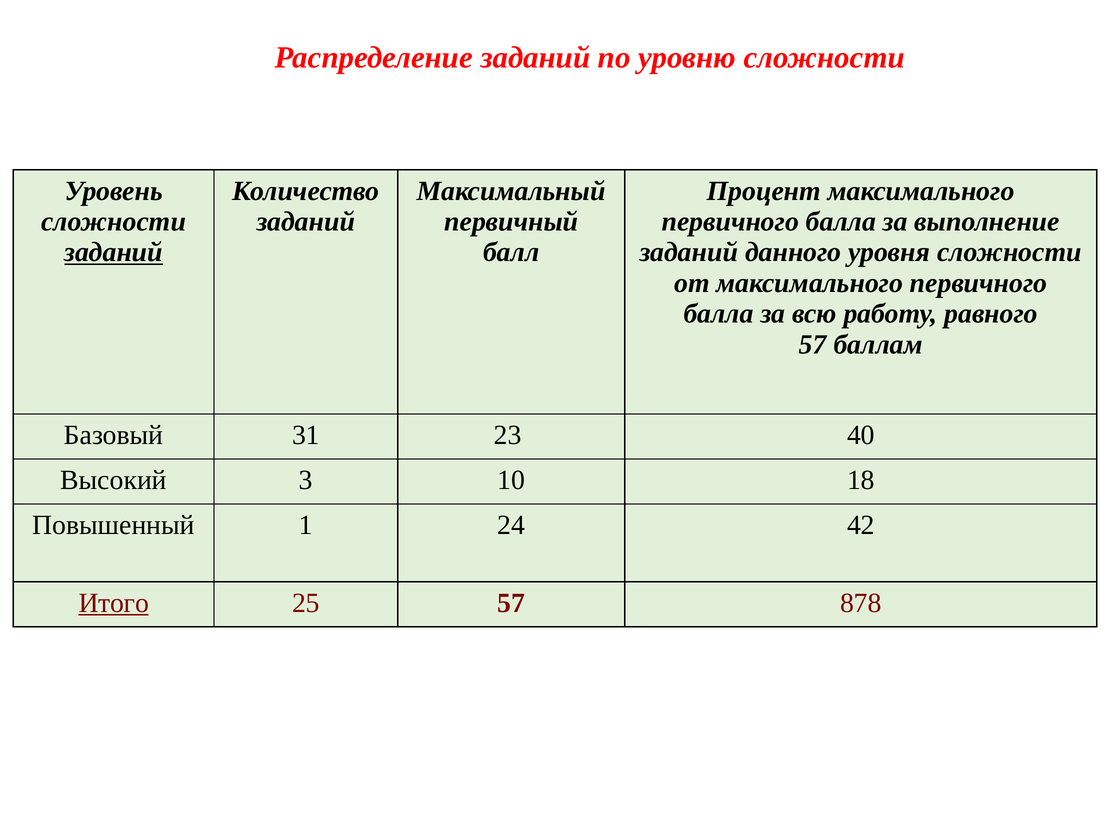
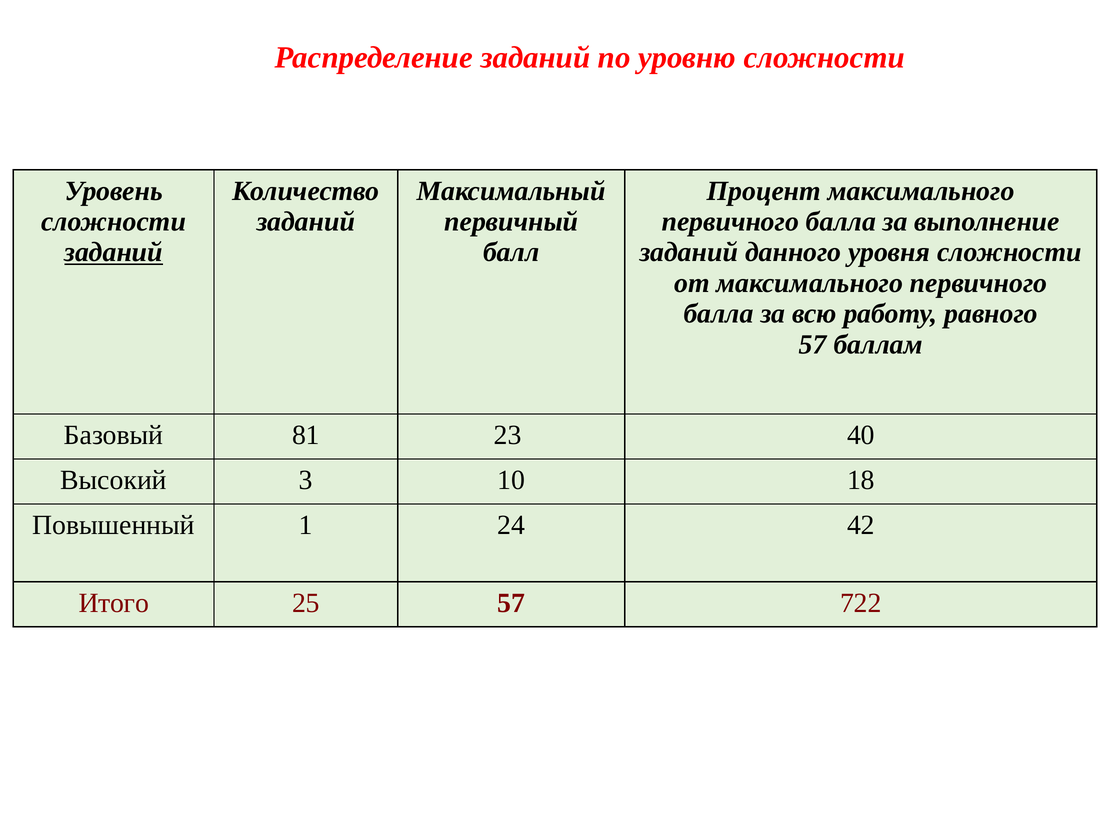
31: 31 -> 81
Итого underline: present -> none
878: 878 -> 722
